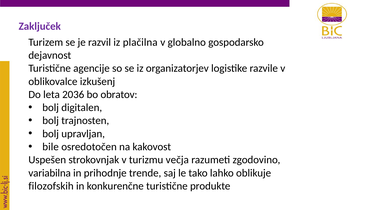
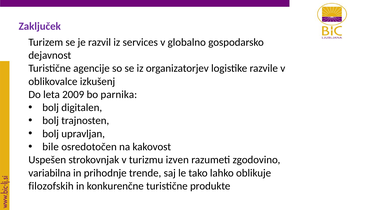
plačilna: plačilna -> services
2036: 2036 -> 2009
obratov: obratov -> parnika
večja: večja -> izven
